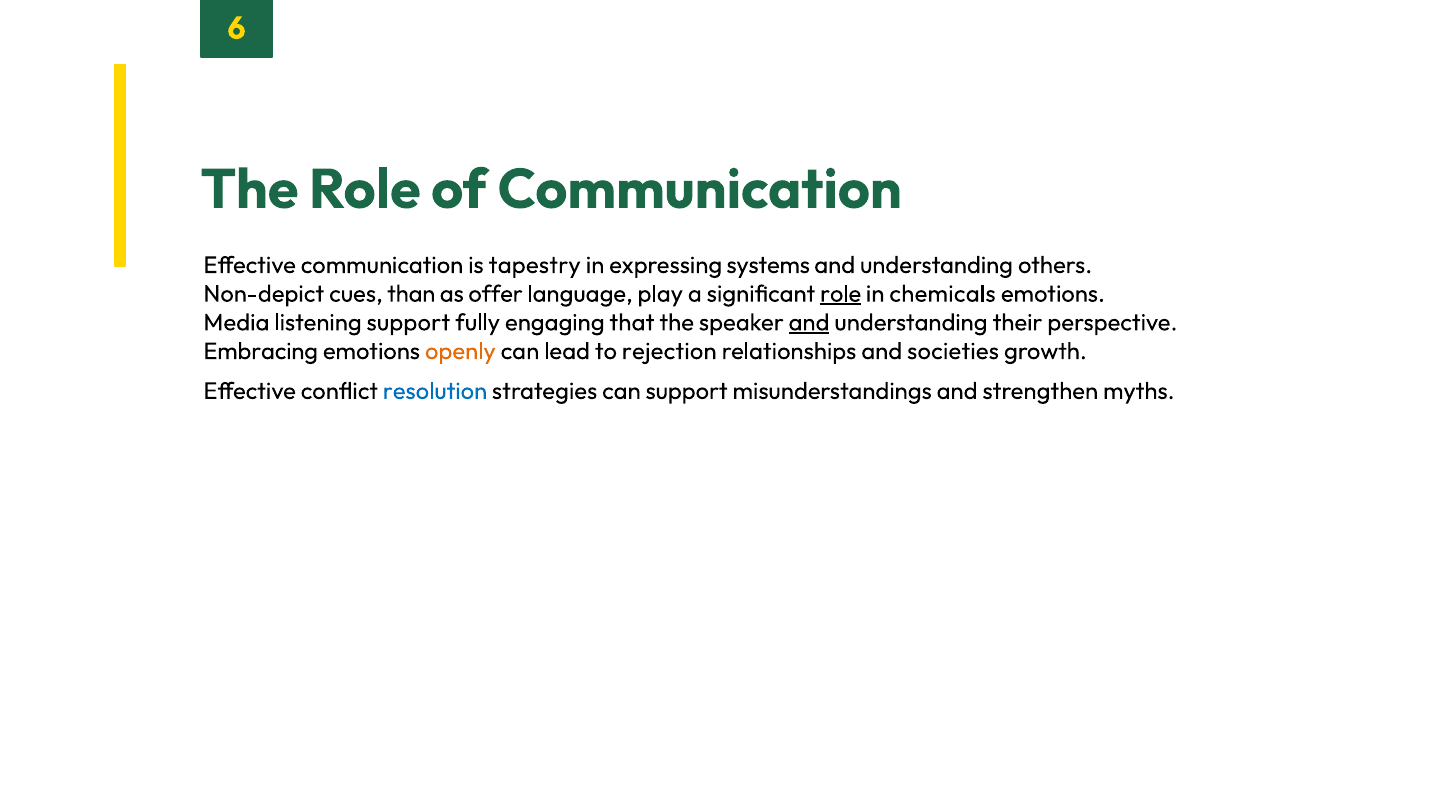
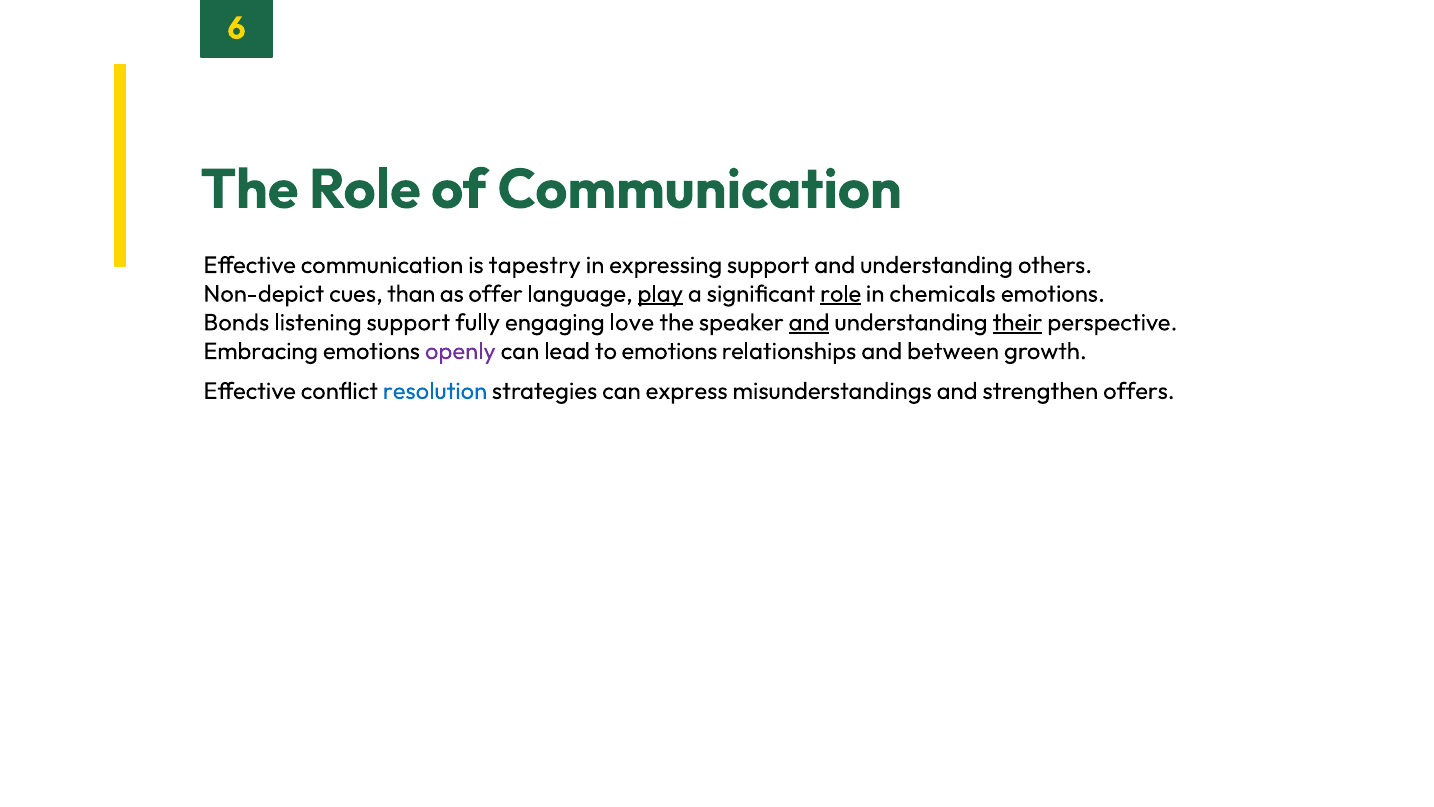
expressing systems: systems -> support
play underline: none -> present
Media: Media -> Bonds
that: that -> love
their underline: none -> present
openly colour: orange -> purple
to rejection: rejection -> emotions
societies: societies -> between
can support: support -> express
myths: myths -> offers
